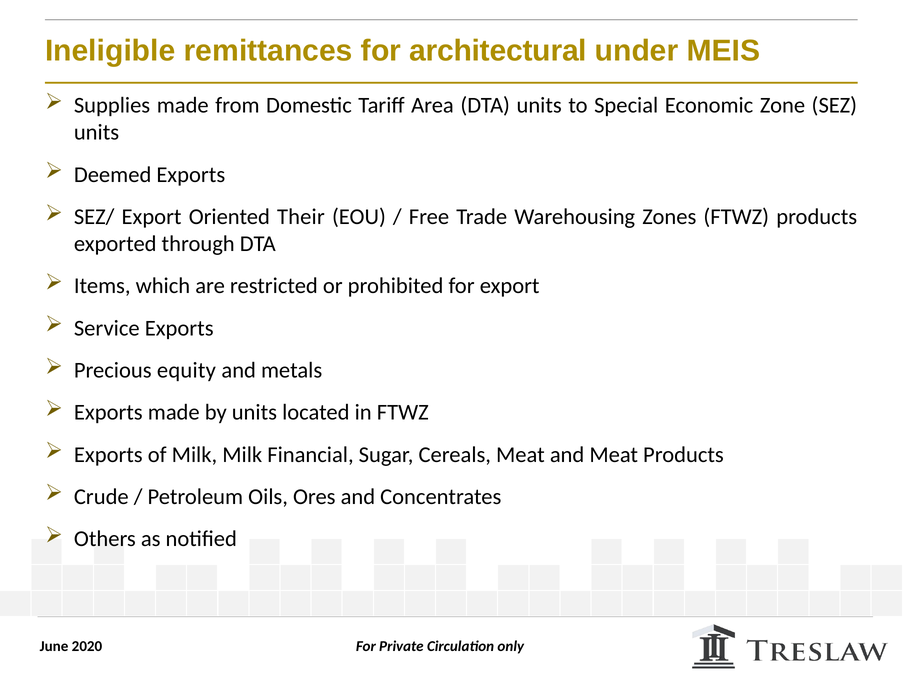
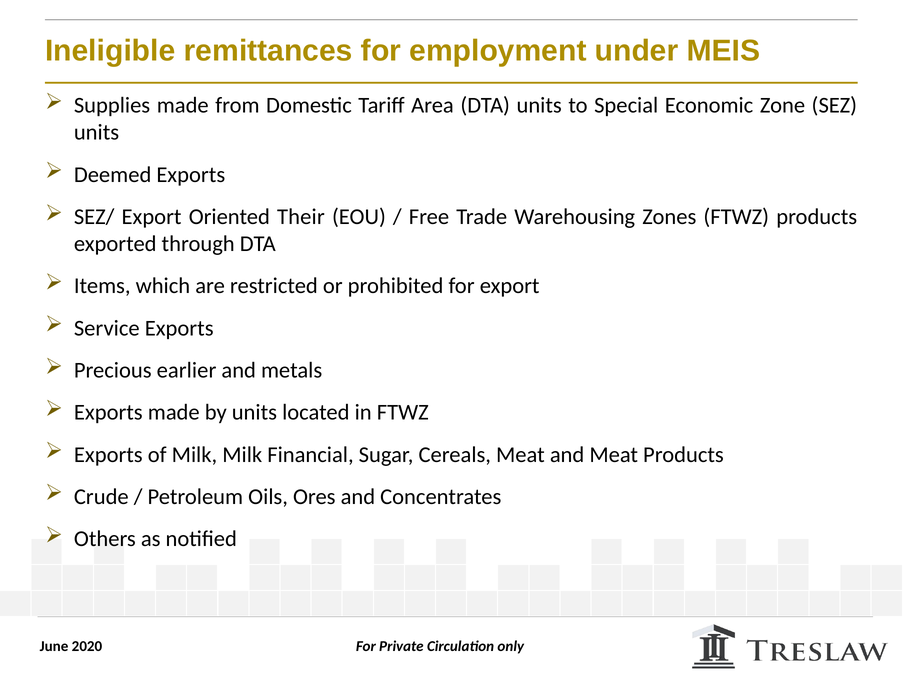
architectural: architectural -> employment
equity: equity -> earlier
